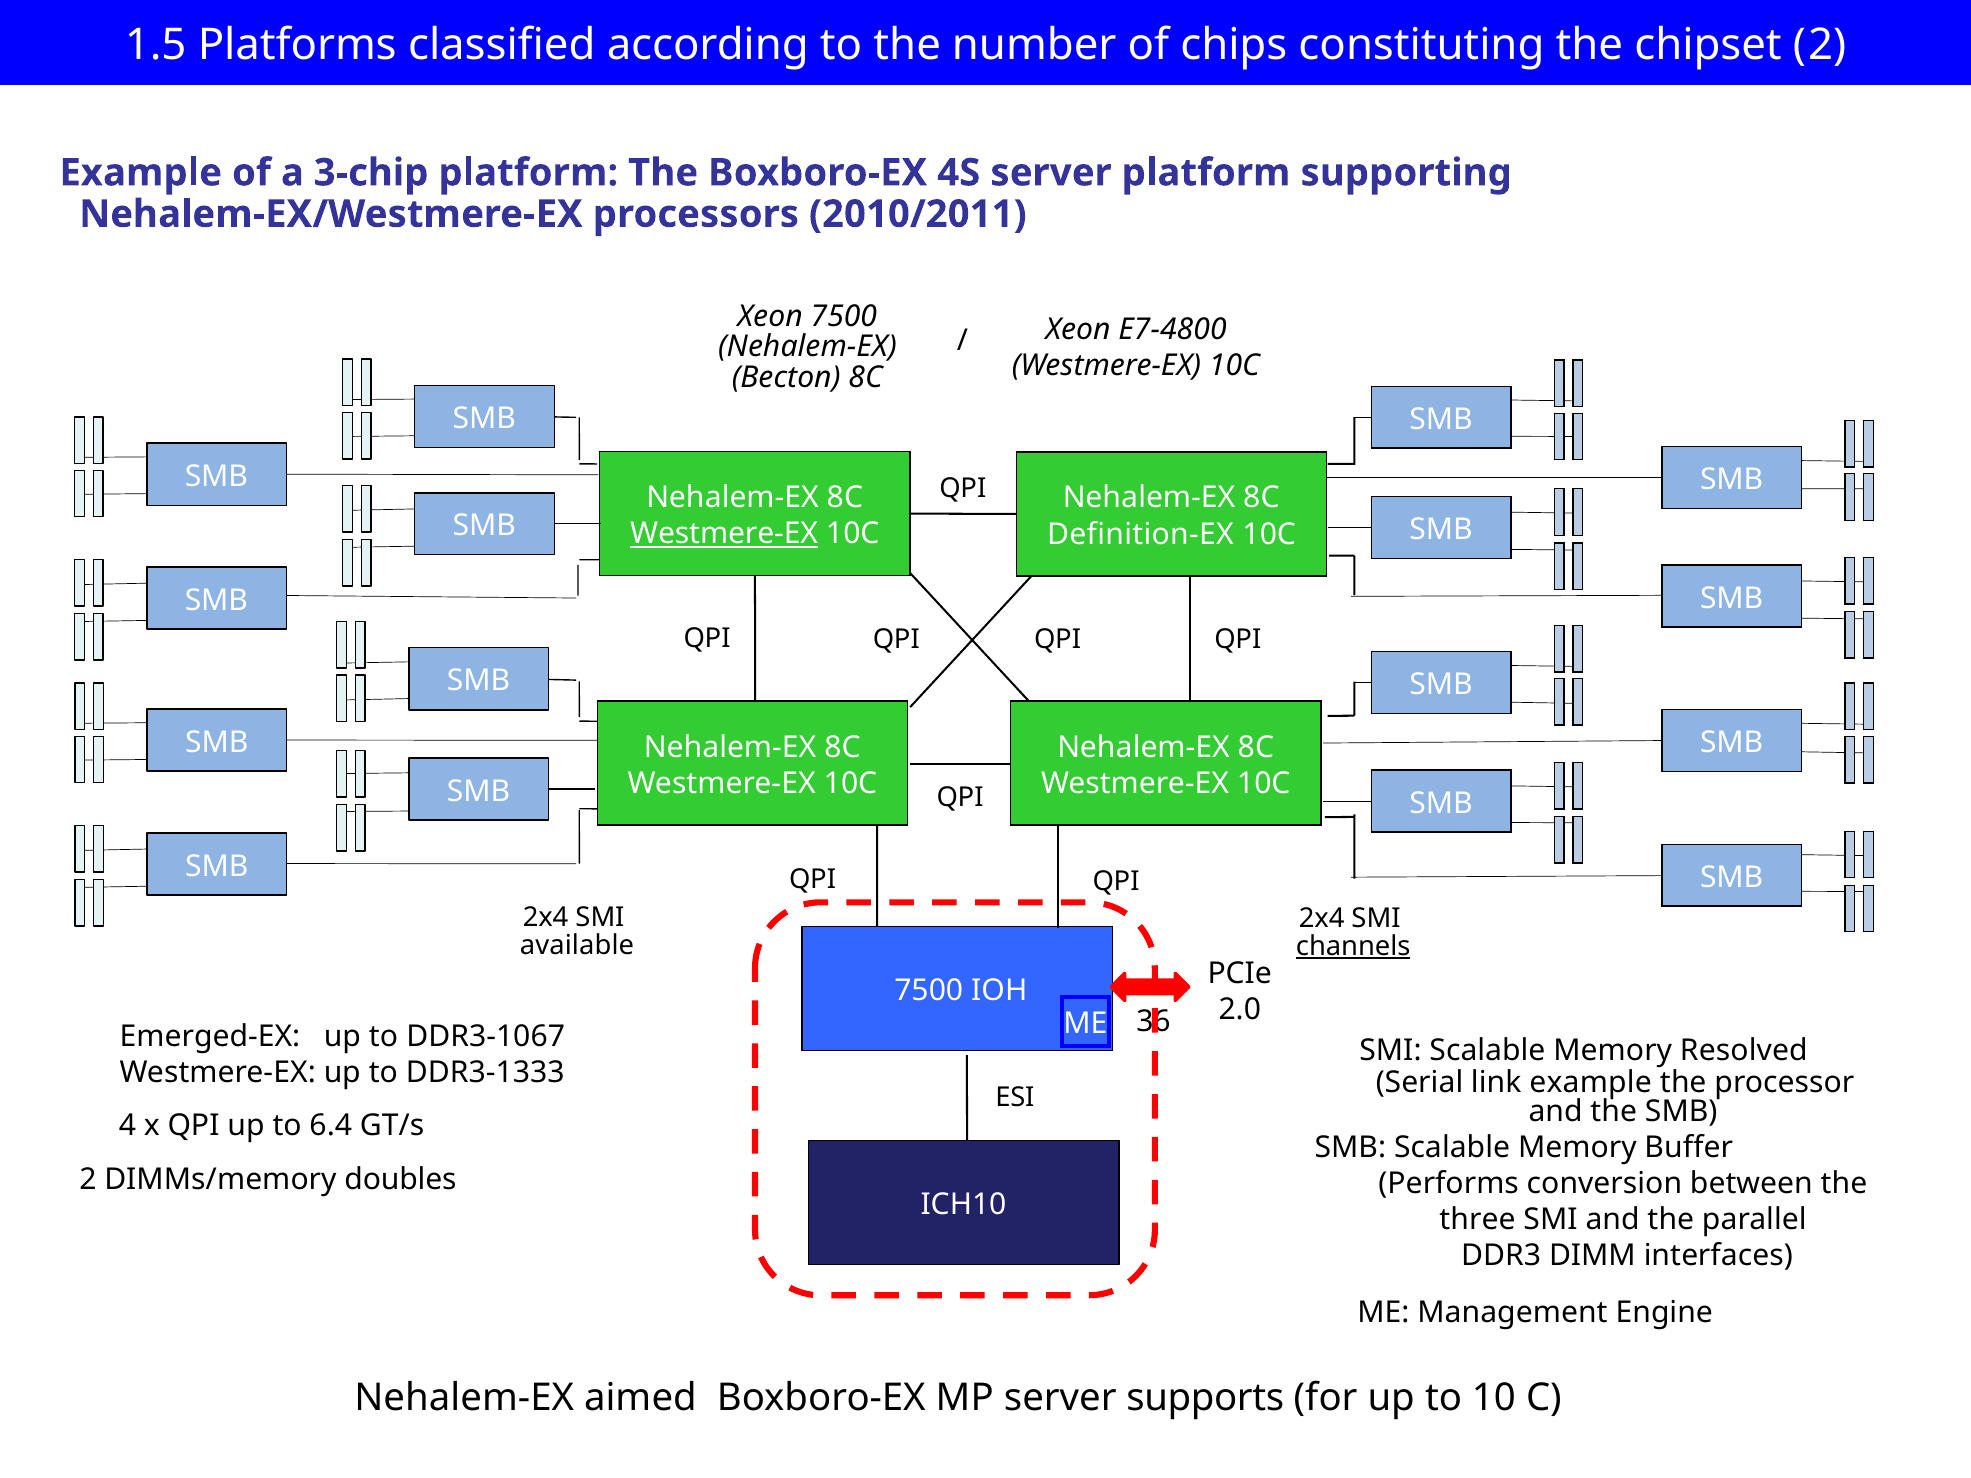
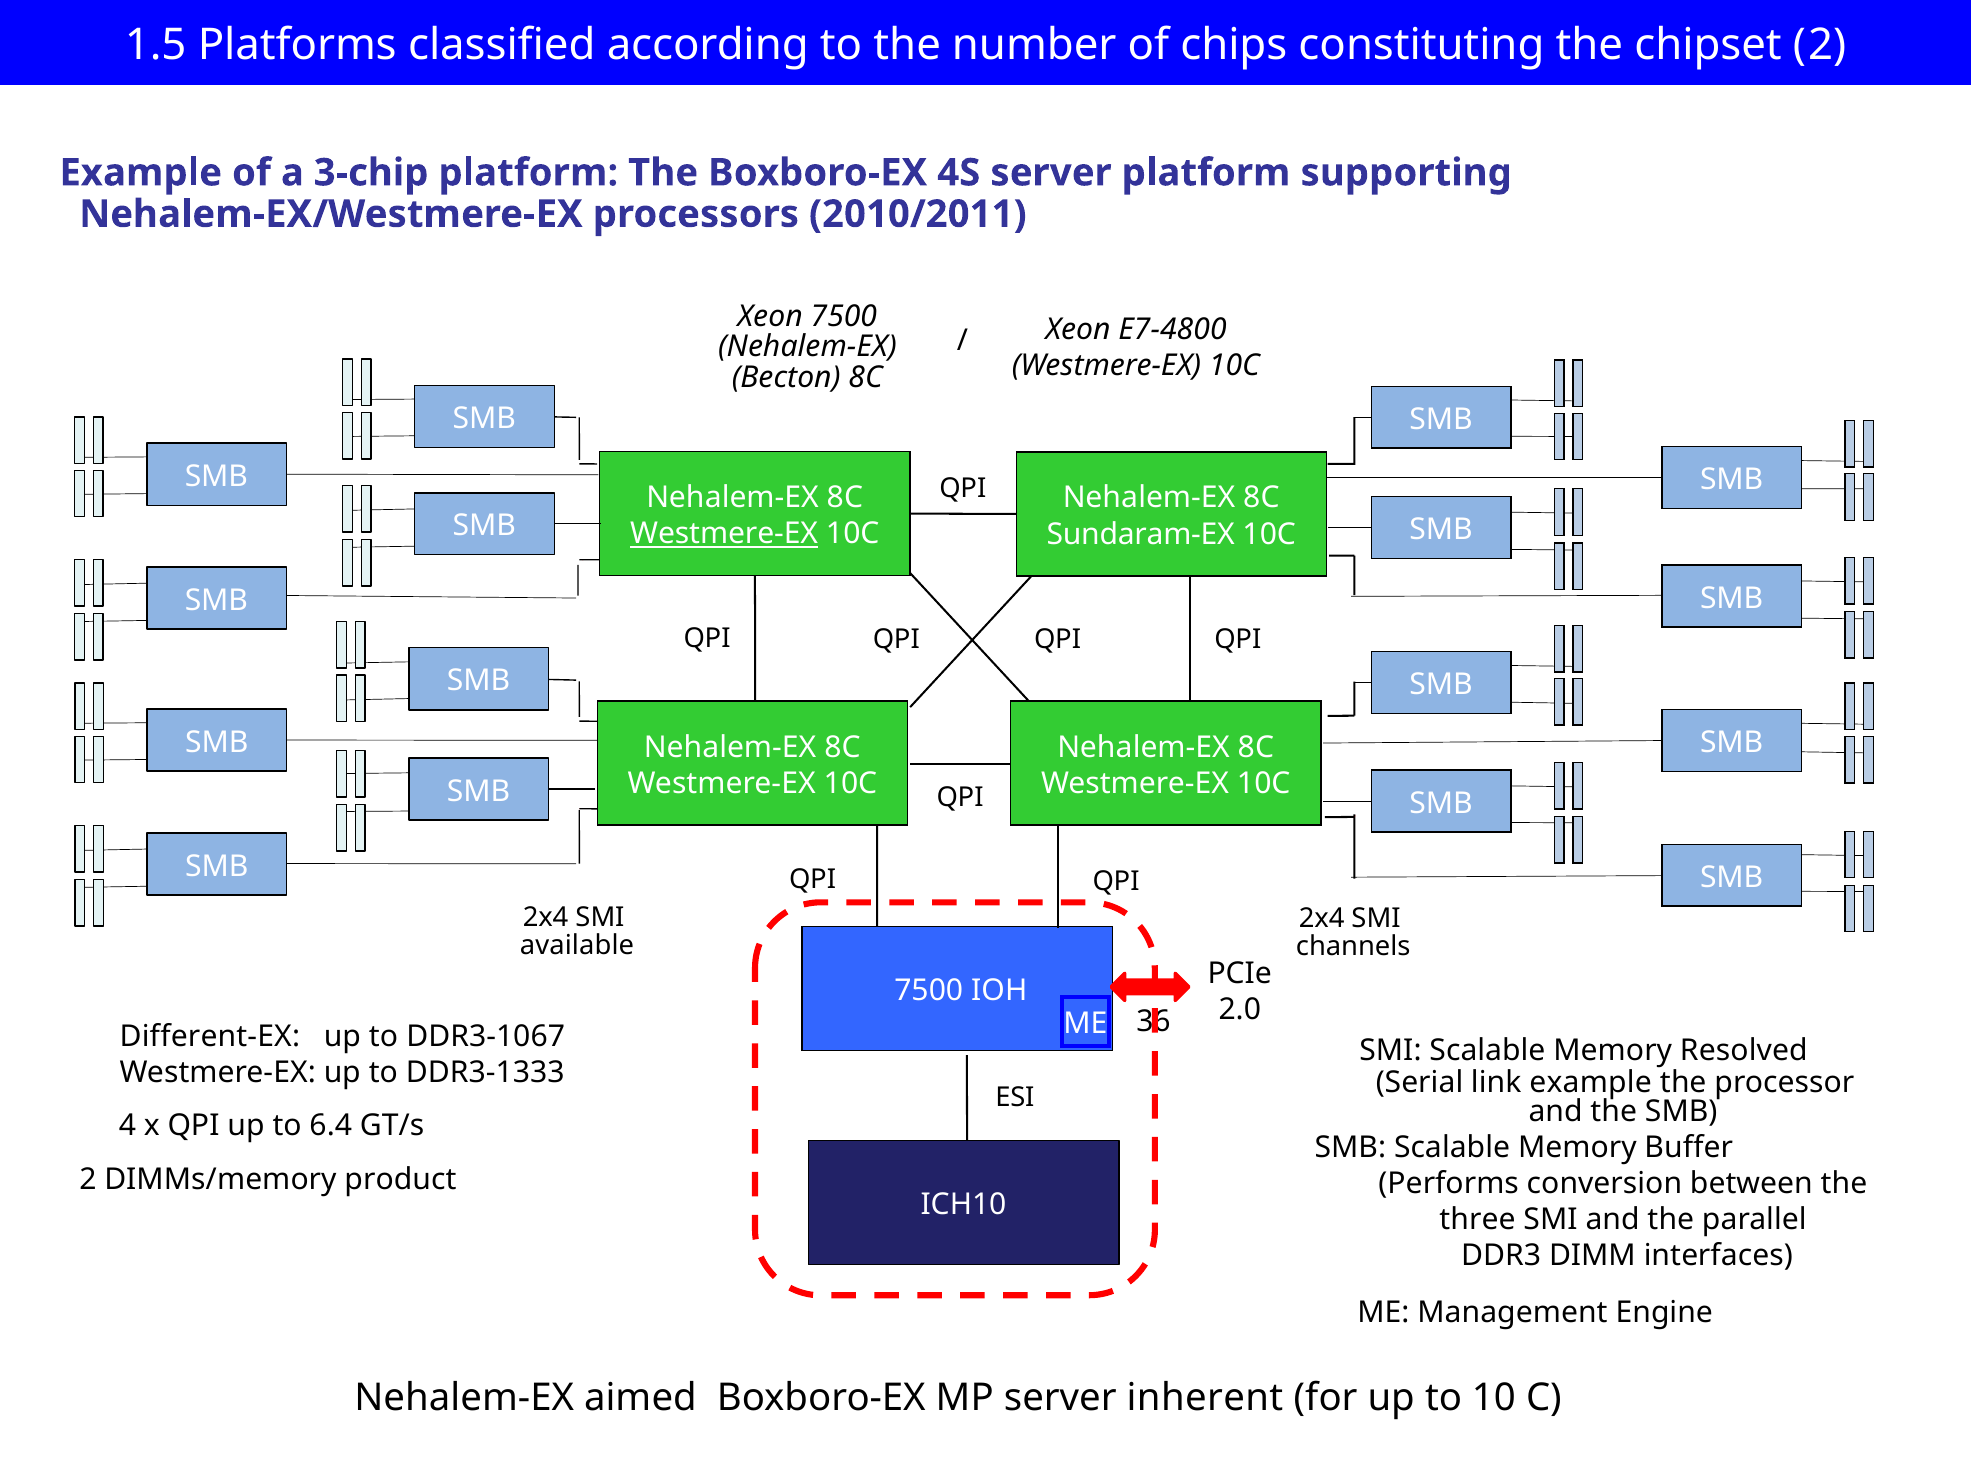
Definition-EX: Definition-EX -> Sundaram-EX
channels underline: present -> none
Emerged-EX: Emerged-EX -> Different-EX
doubles: doubles -> product
supports: supports -> inherent
